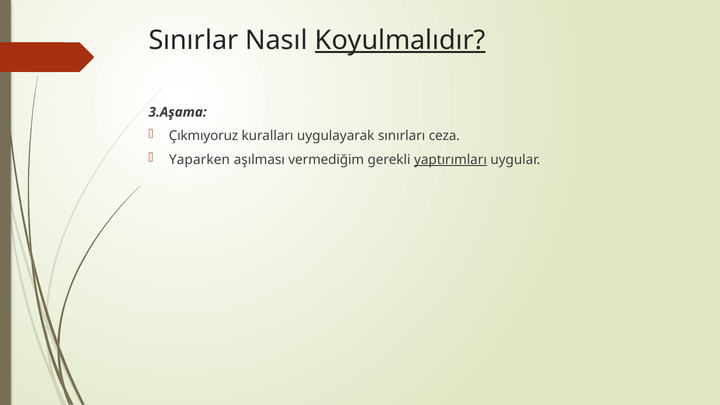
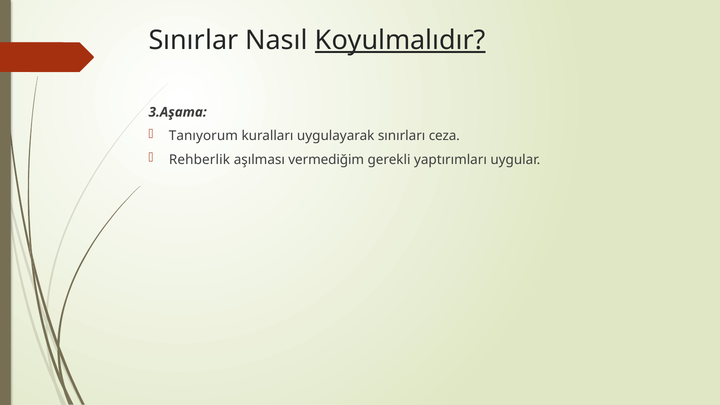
Çıkmıyoruz: Çıkmıyoruz -> Tanıyorum
Yaparken: Yaparken -> Rehberlik
yaptırımları underline: present -> none
